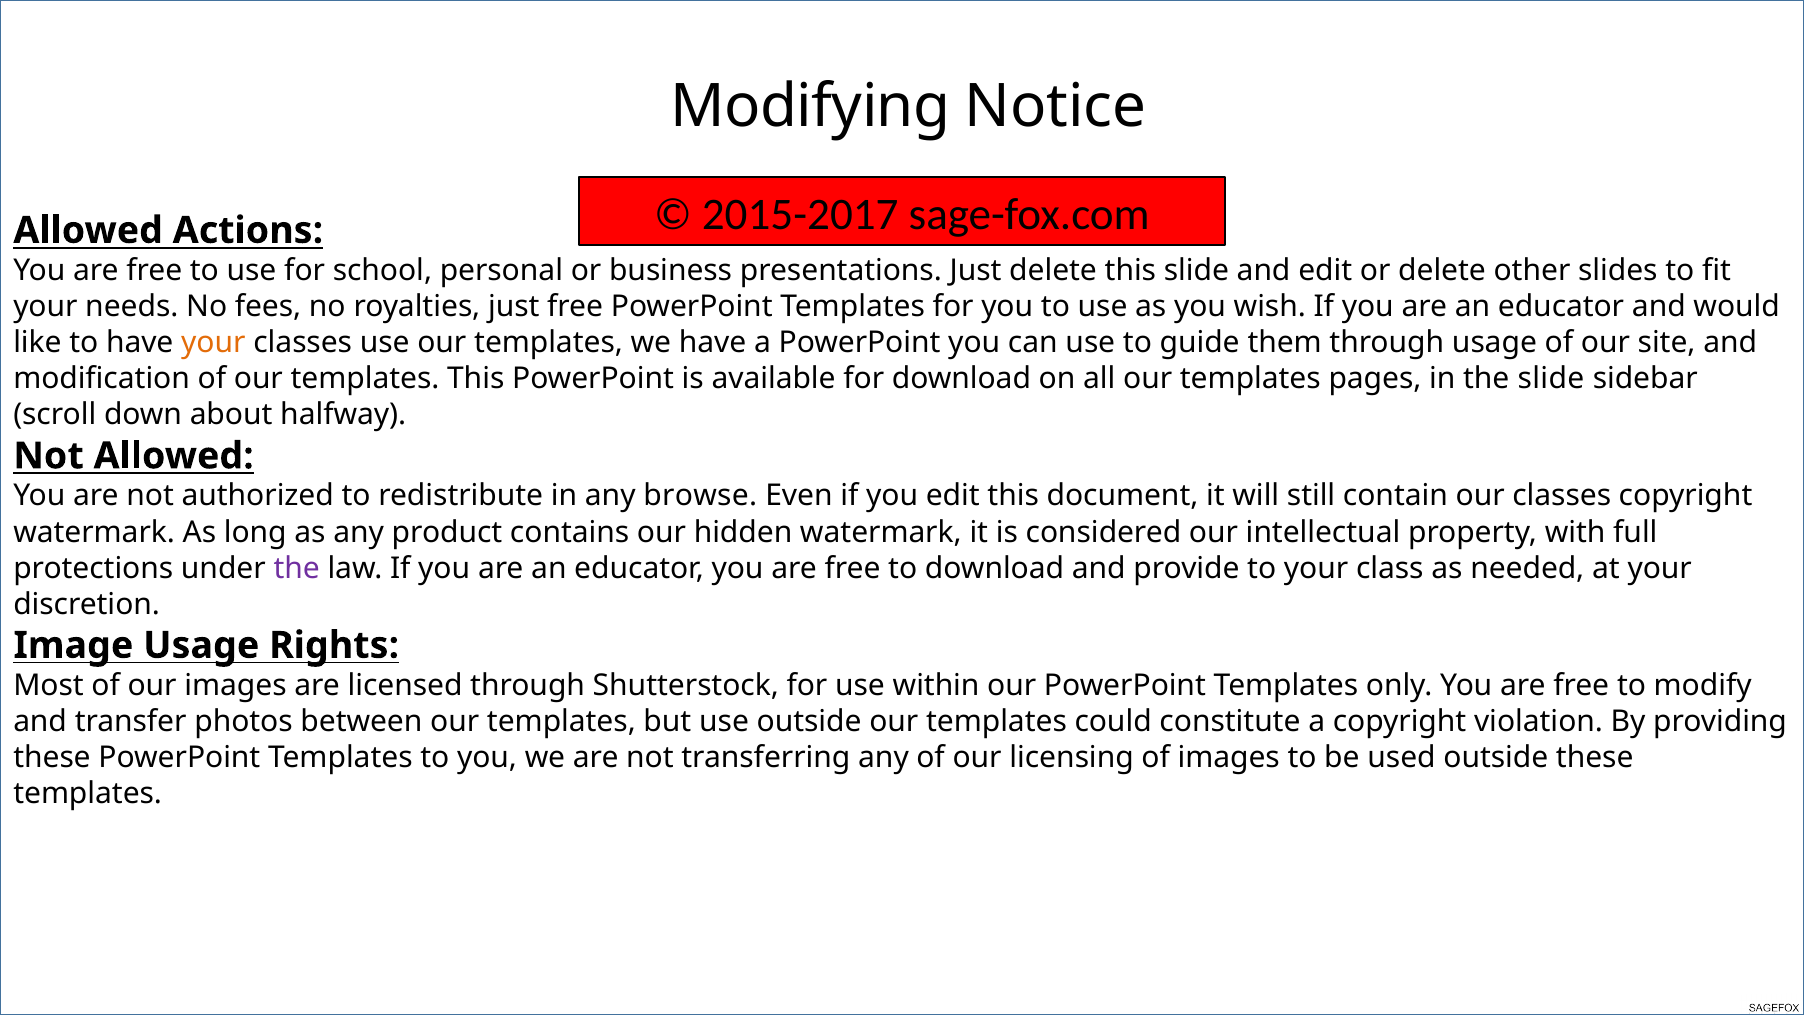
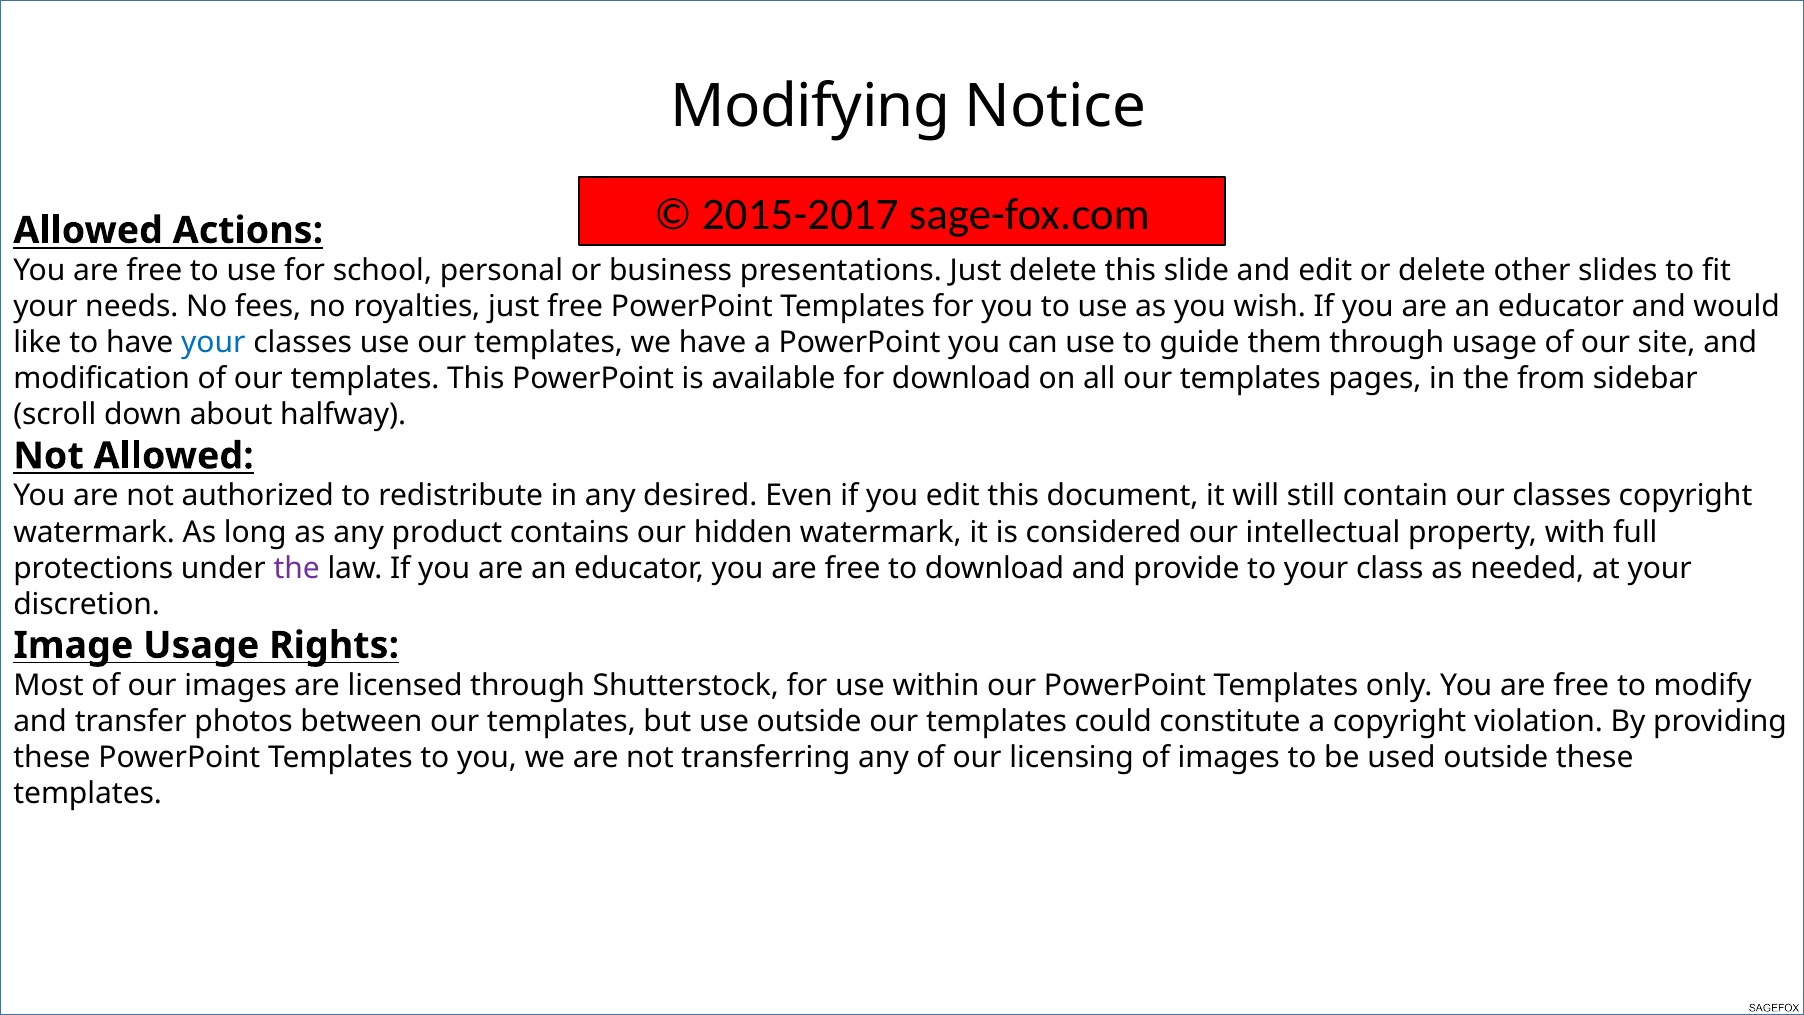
your at (213, 343) colour: orange -> blue
the slide: slide -> from
browse: browse -> desired
